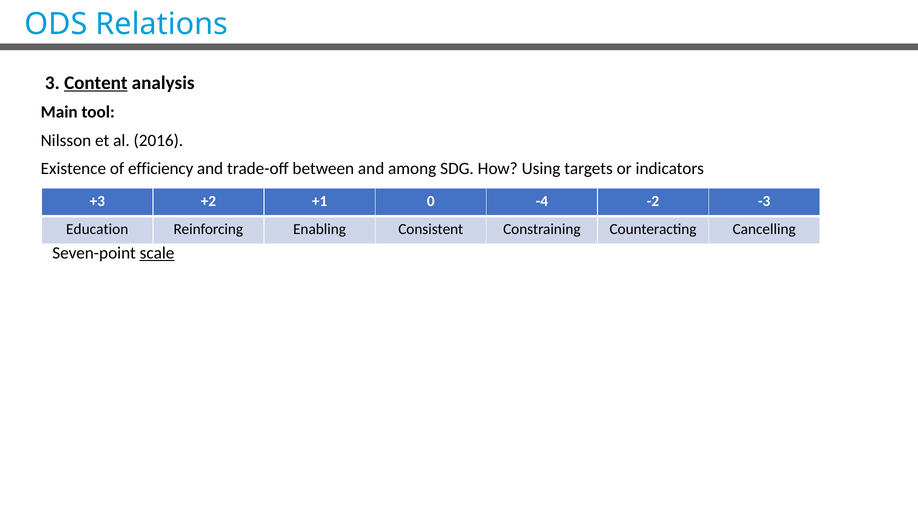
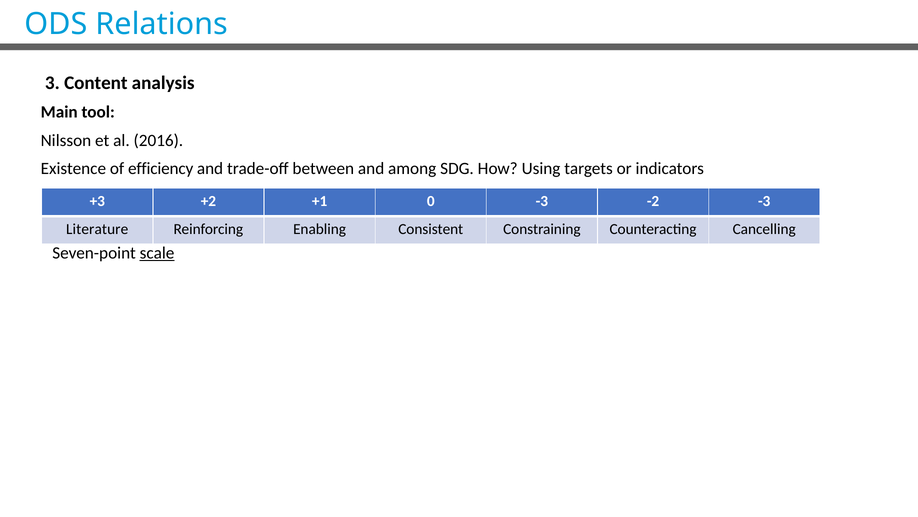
Content underline: present -> none
0 -4: -4 -> -3
Education: Education -> Literature
